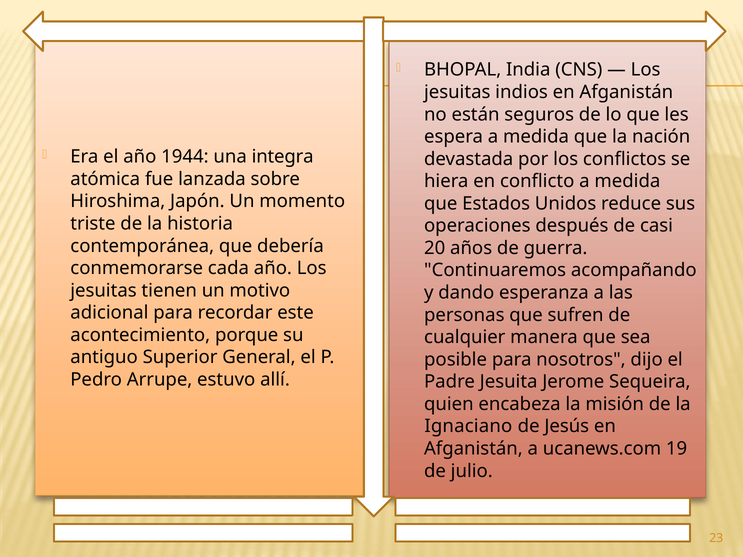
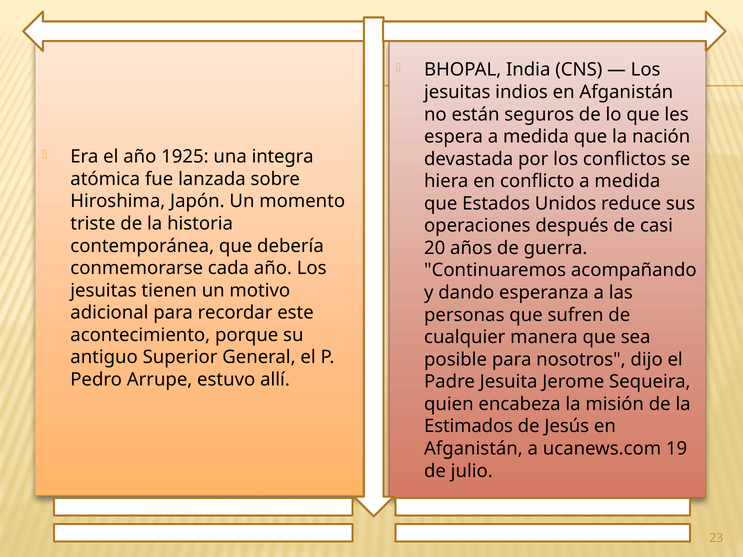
1944: 1944 -> 1925
Ignaciano: Ignaciano -> Estimados
